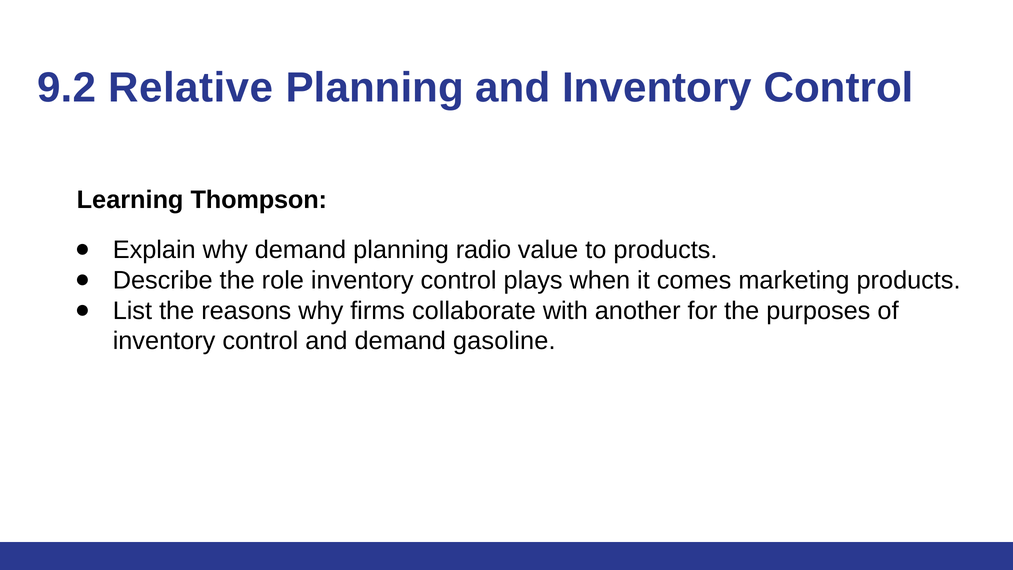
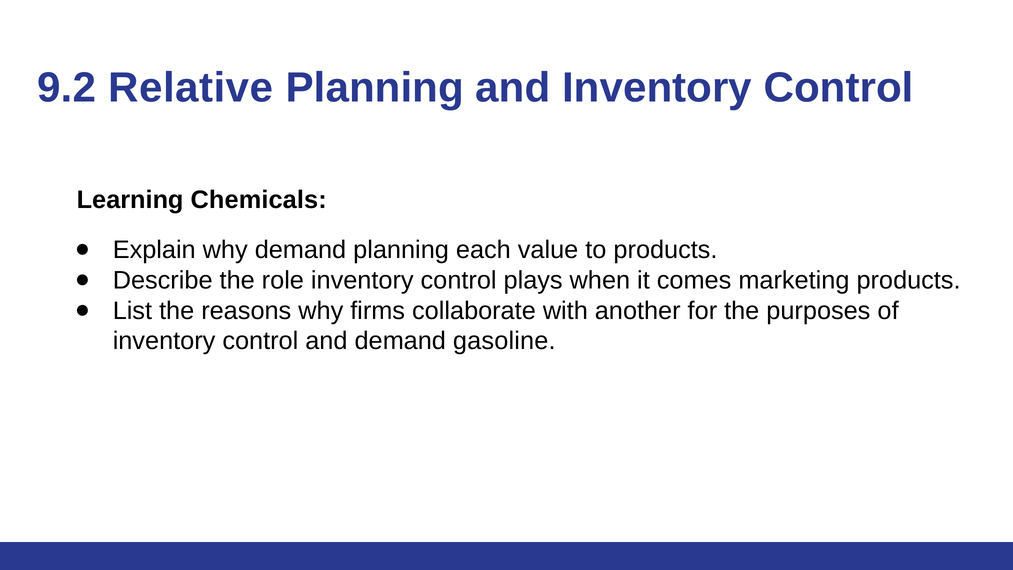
Thompson: Thompson -> Chemicals
radio: radio -> each
